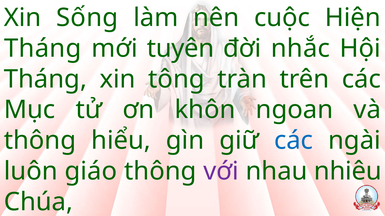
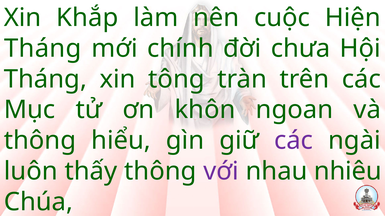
Sống: Sống -> Khắp
tuyên: tuyên -> chính
nhắc: nhắc -> chưa
các at (294, 141) colour: blue -> purple
giáo: giáo -> thấy
